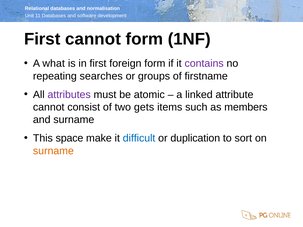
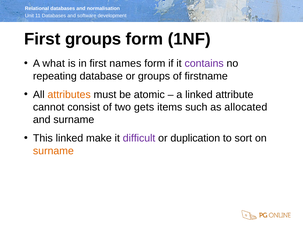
First cannot: cannot -> groups
foreign: foreign -> names
searches: searches -> database
attributes colour: purple -> orange
members: members -> allocated
This space: space -> linked
difficult colour: blue -> purple
